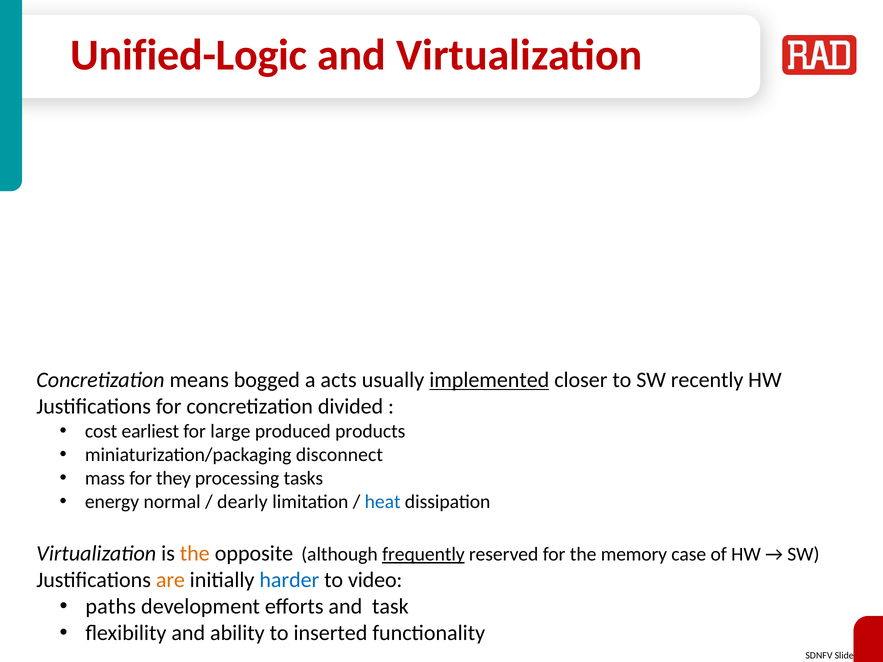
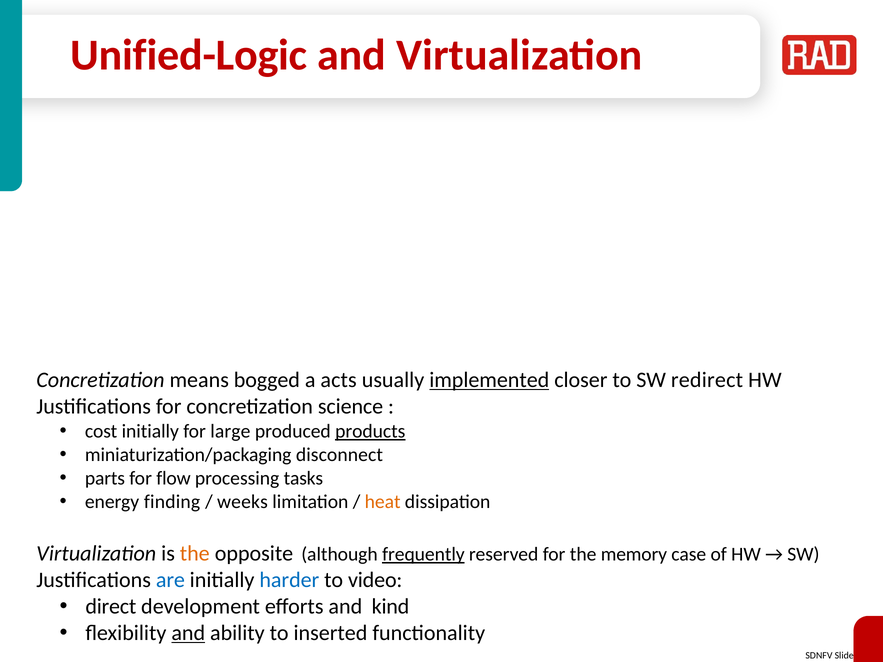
recently: recently -> redirect
divided: divided -> science
cost earliest: earliest -> initially
products underline: none -> present
mass: mass -> parts
they: they -> flow
normal: normal -> finding
dearly: dearly -> weeks
heat colour: blue -> orange
are colour: orange -> blue
paths: paths -> direct
task: task -> kind
and at (188, 633) underline: none -> present
